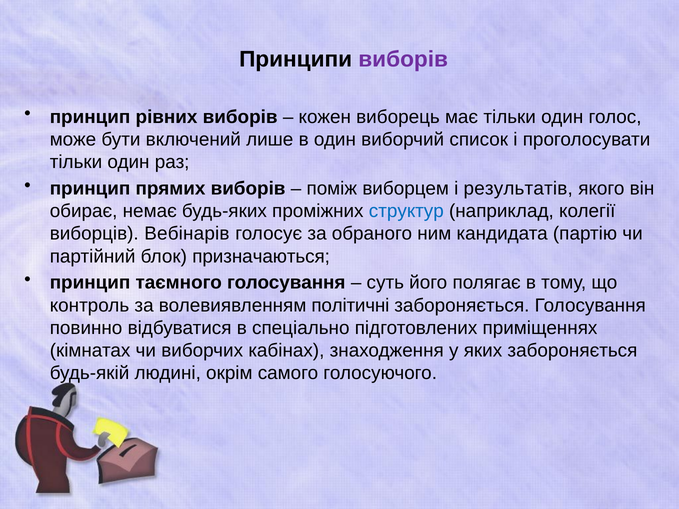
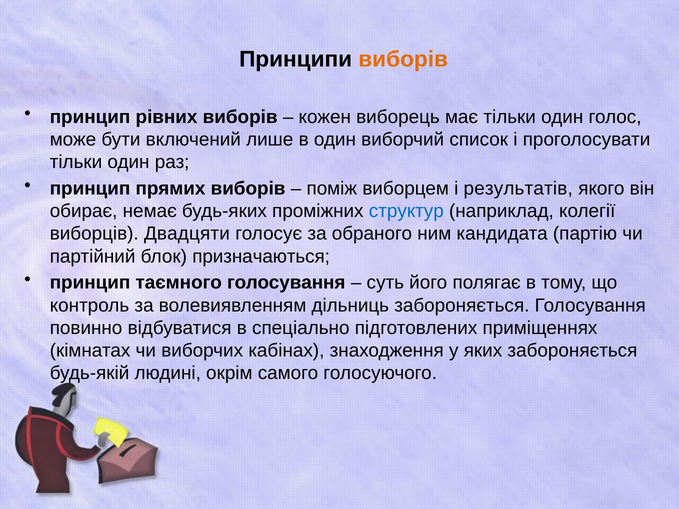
виборів at (403, 59) colour: purple -> orange
Вебінарів: Вебінарів -> Двадцяти
політичні: політичні -> дільниць
